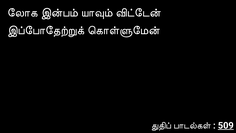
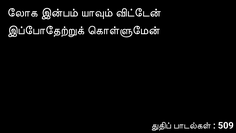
509 underline: present -> none
